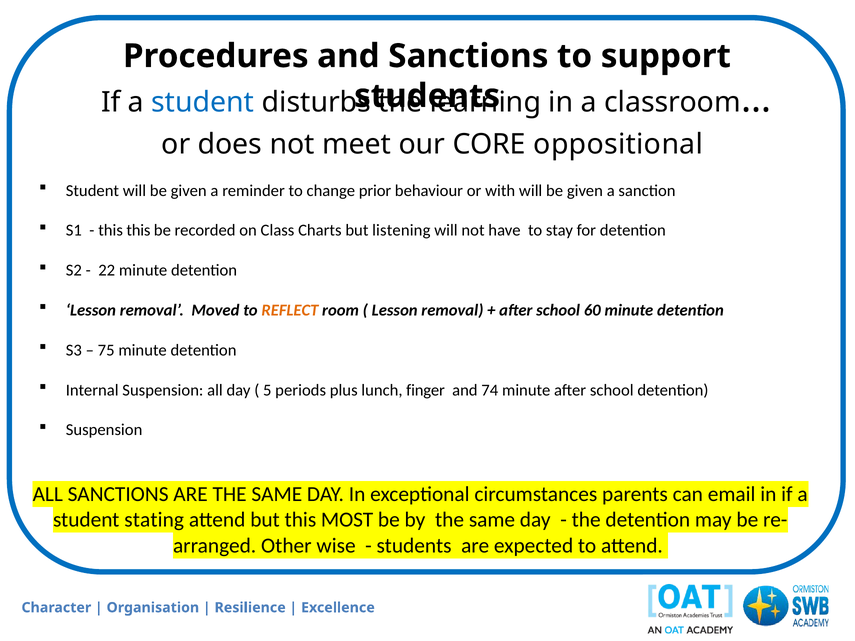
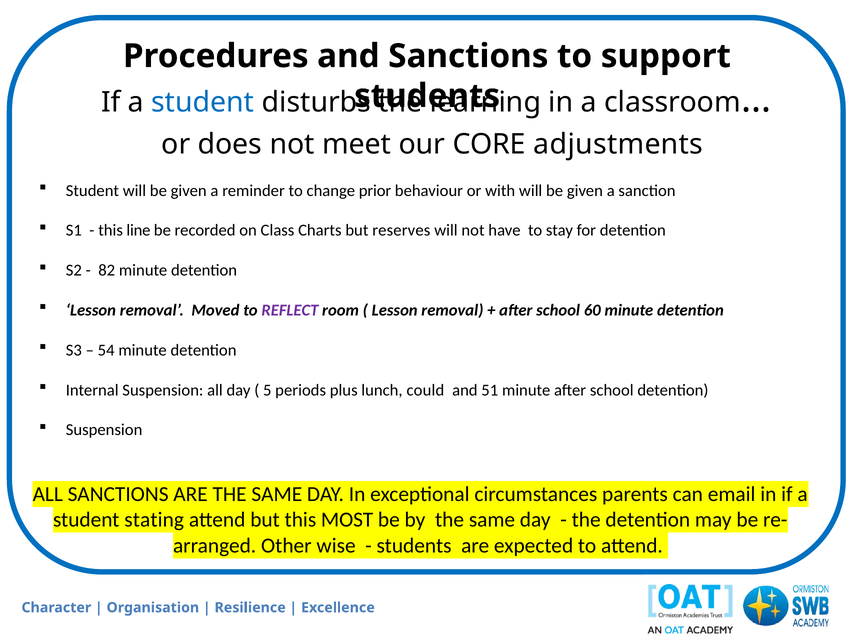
oppositional: oppositional -> adjustments
this this: this -> line
listening: listening -> reserves
22: 22 -> 82
REFLECT colour: orange -> purple
75: 75 -> 54
finger: finger -> could
74: 74 -> 51
